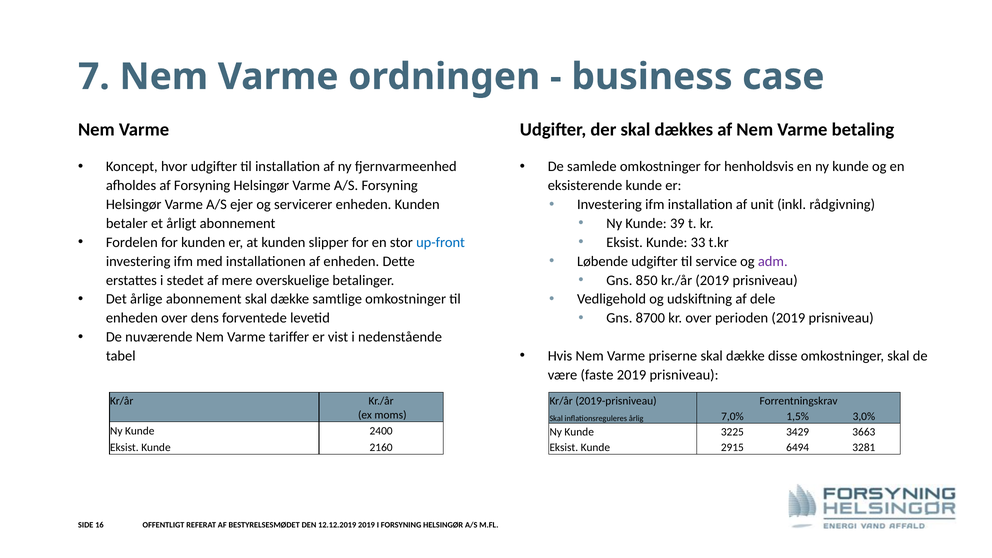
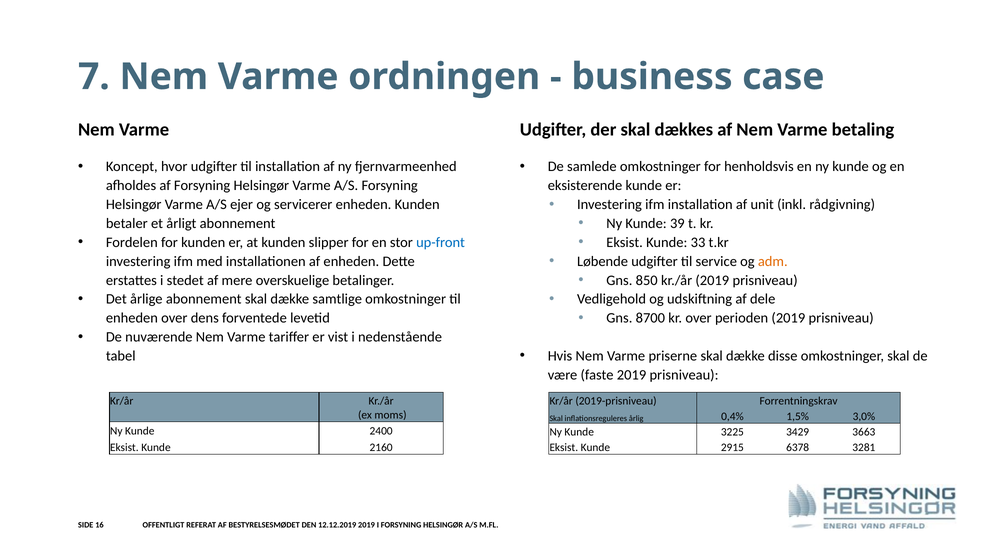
adm colour: purple -> orange
7,0%: 7,0% -> 0,4%
6494: 6494 -> 6378
